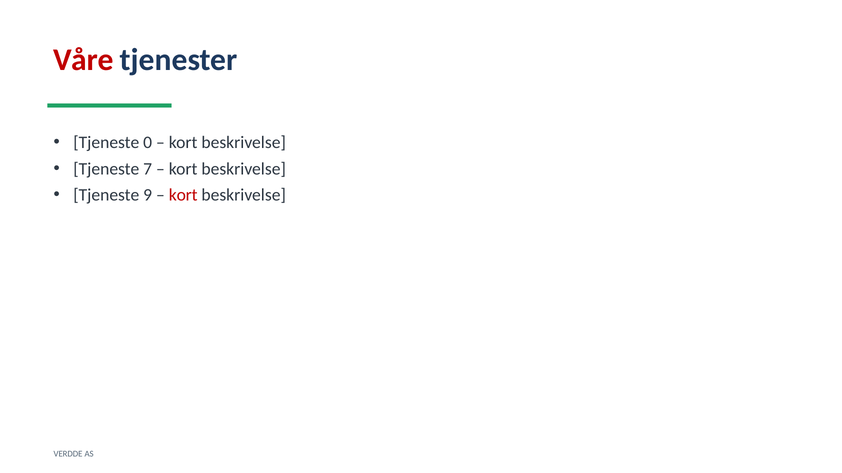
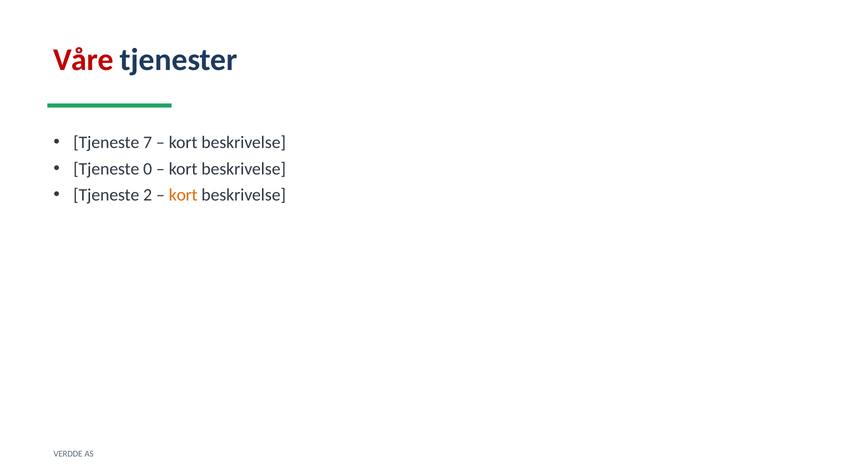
0: 0 -> 7
7: 7 -> 0
9: 9 -> 2
kort at (183, 195) colour: red -> orange
